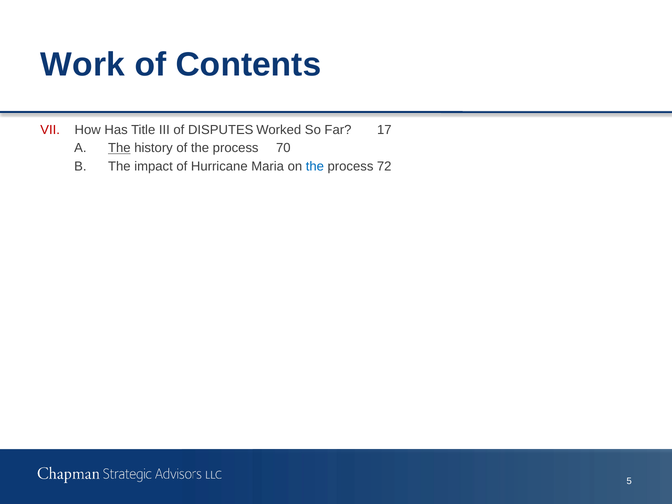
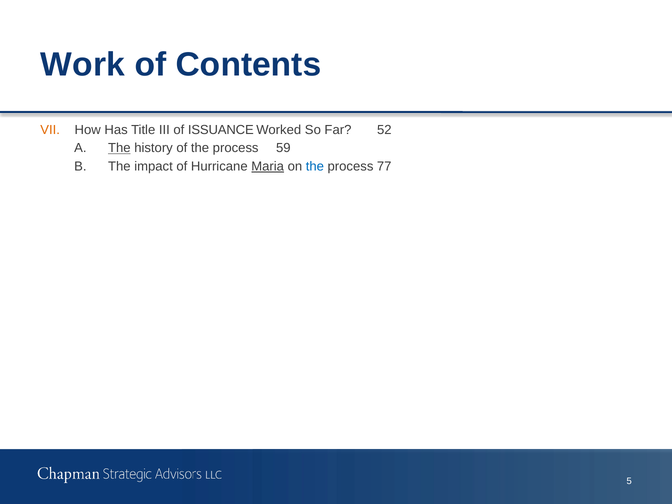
VII colour: red -> orange
DISPUTES: DISPUTES -> ISSUANCE
17: 17 -> 52
70: 70 -> 59
Maria underline: none -> present
72: 72 -> 77
